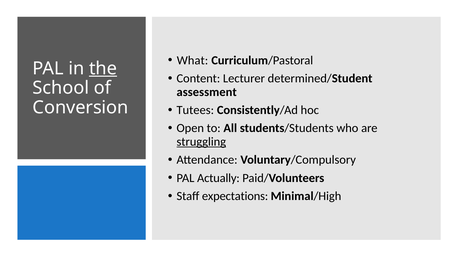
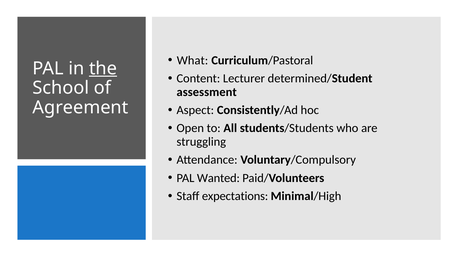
Conversion: Conversion -> Agreement
Tutees: Tutees -> Aspect
struggling underline: present -> none
Actually: Actually -> Wanted
